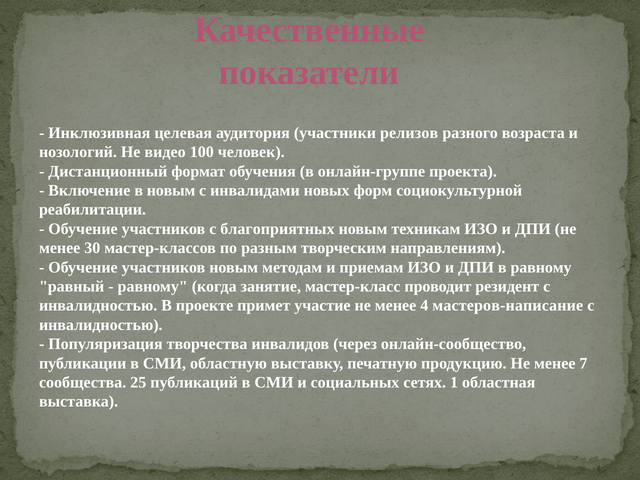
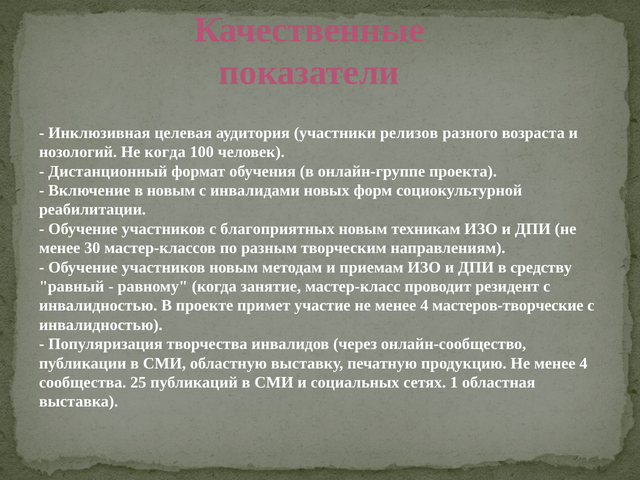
Не видео: видео -> когда
в равному: равному -> средству
мастеров-написание: мастеров-написание -> мастеров-творческие
продукцию Не менее 7: 7 -> 4
